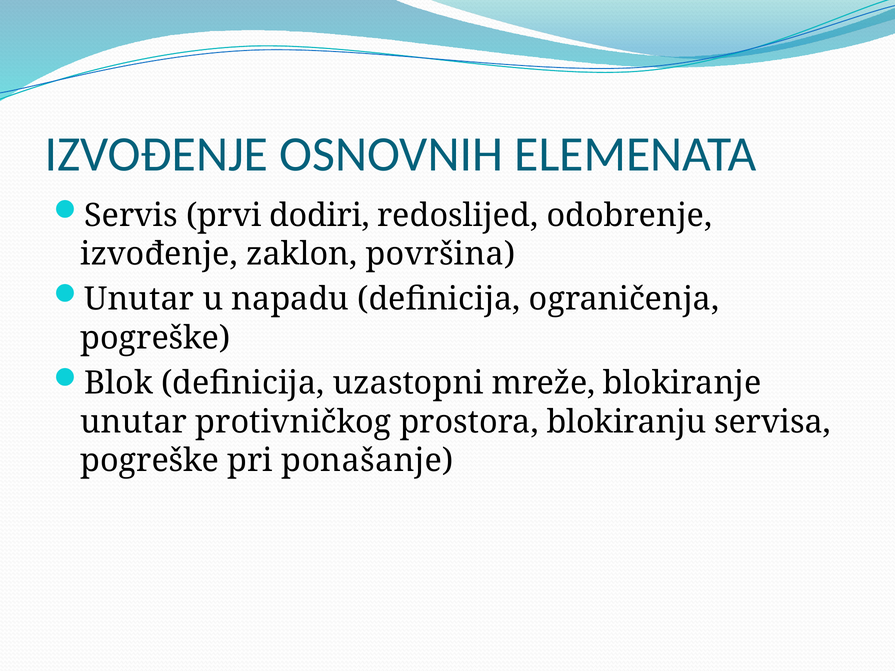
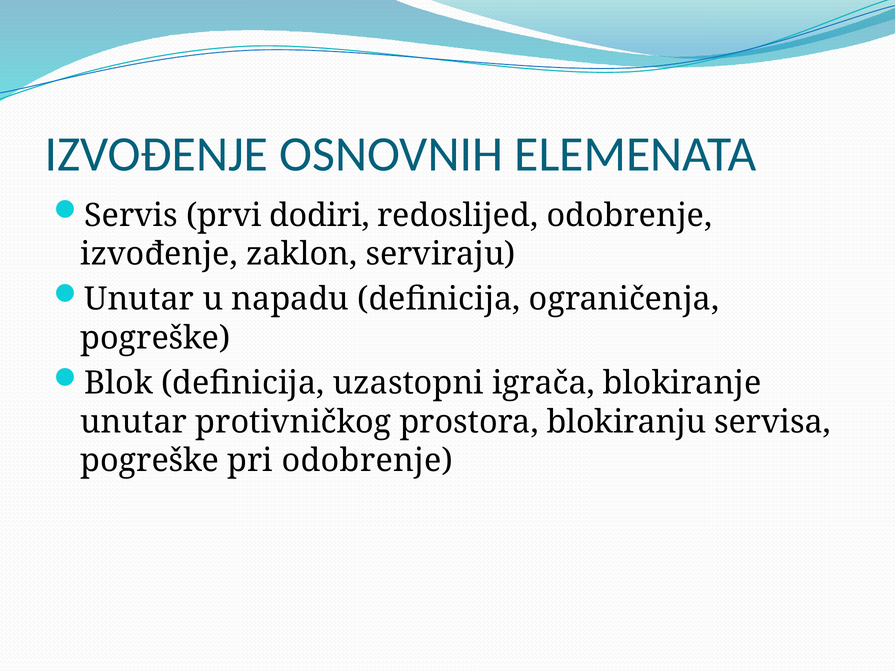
površina: površina -> serviraju
mreže: mreže -> igrača
pri ponašanje: ponašanje -> odobrenje
